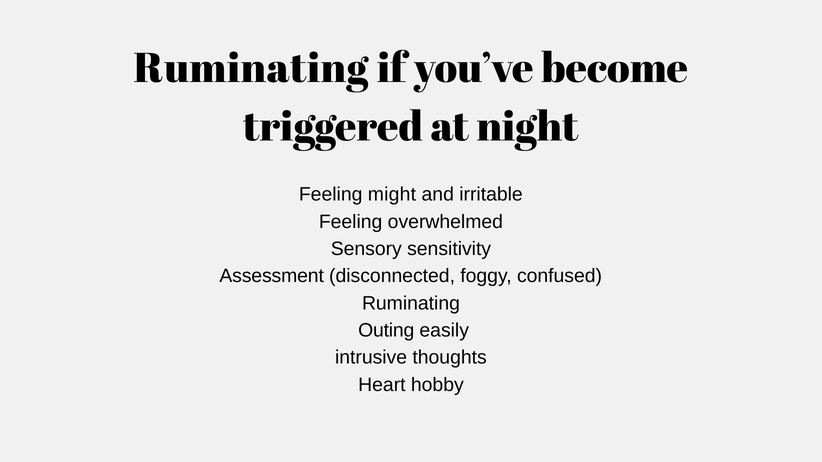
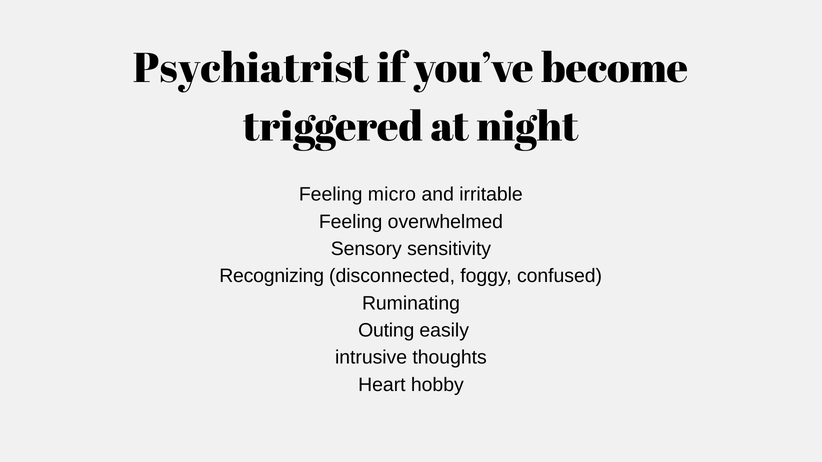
Ruminating at (251, 69): Ruminating -> Psychiatrist
might: might -> micro
Assessment: Assessment -> Recognizing
